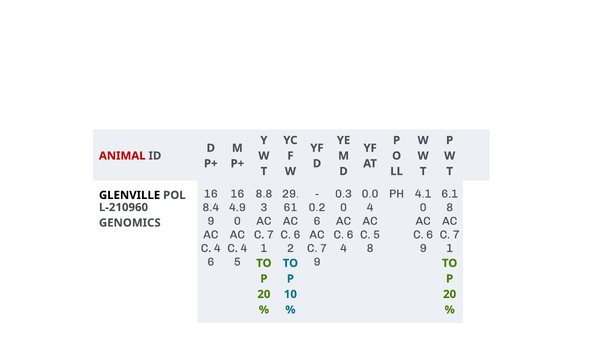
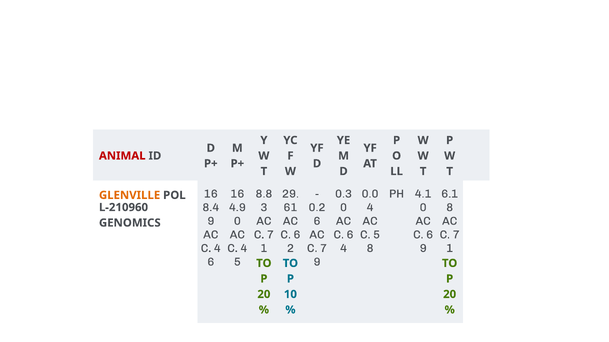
GLENVILLE colour: black -> orange
